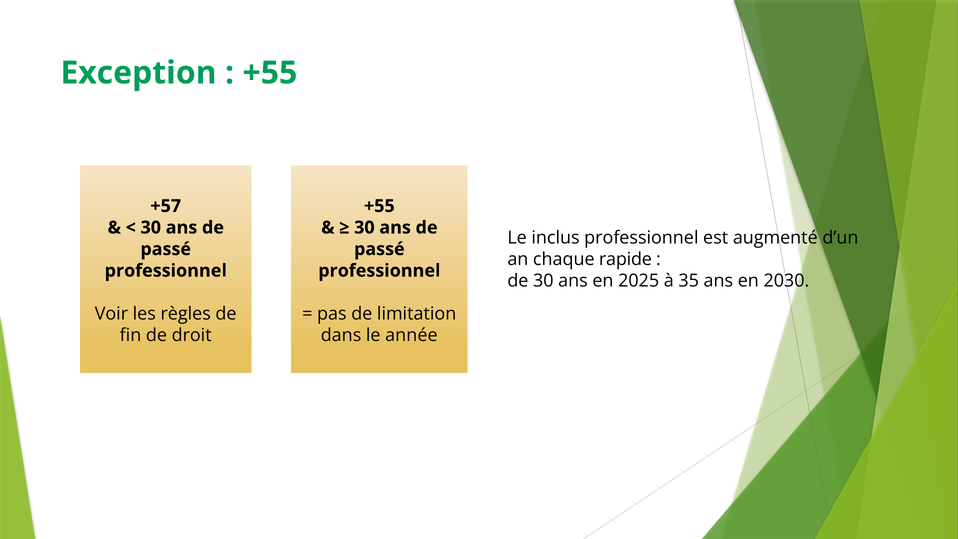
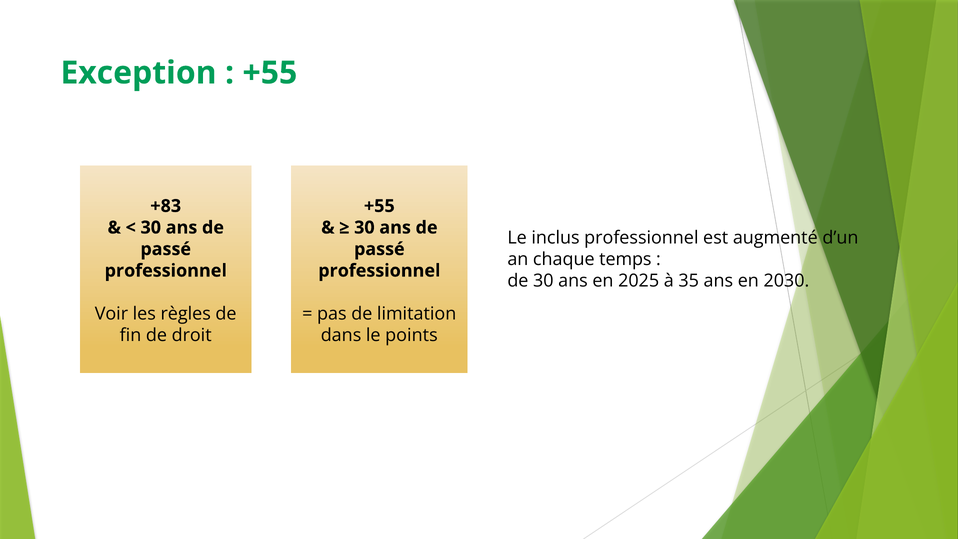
+57: +57 -> +83
rapide: rapide -> temps
année: année -> points
